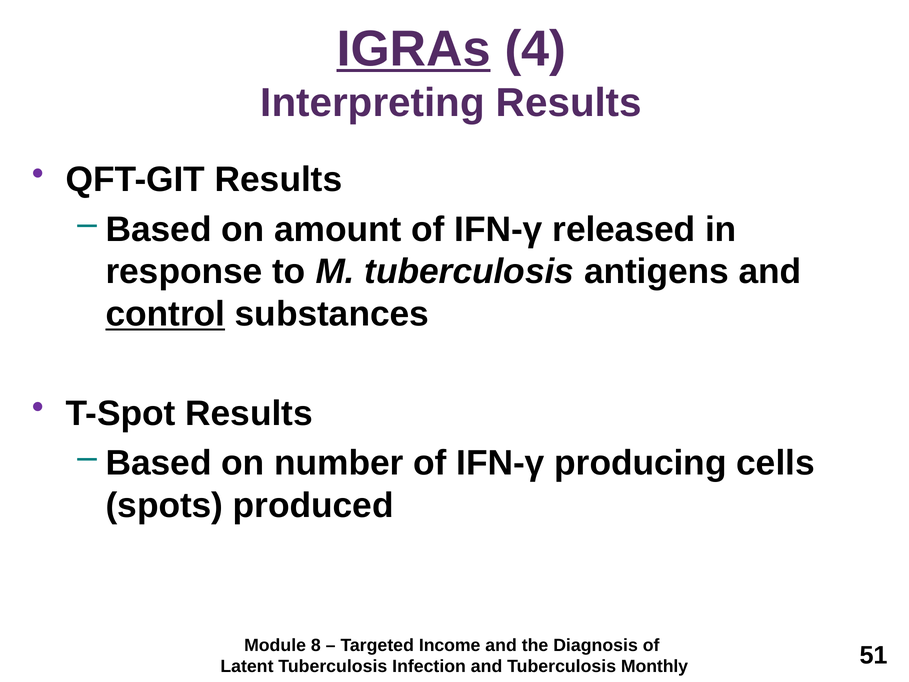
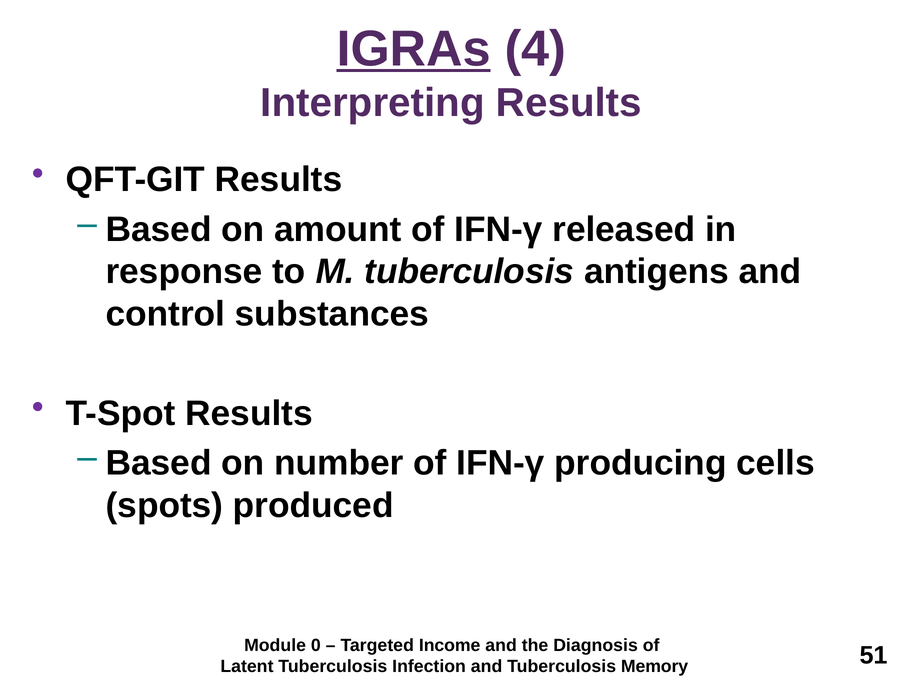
control underline: present -> none
8: 8 -> 0
Monthly: Monthly -> Memory
